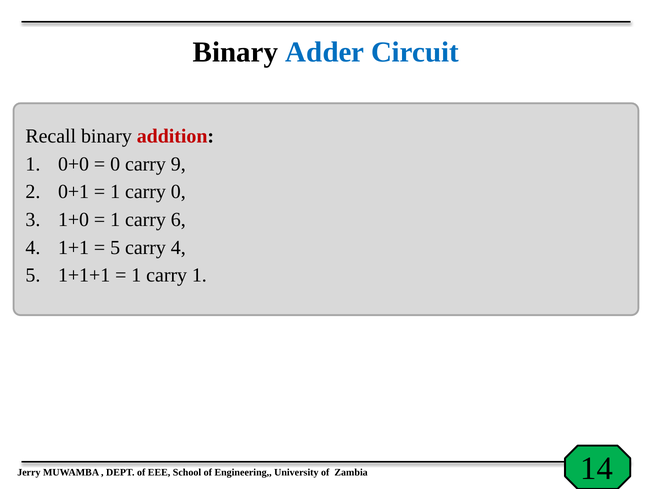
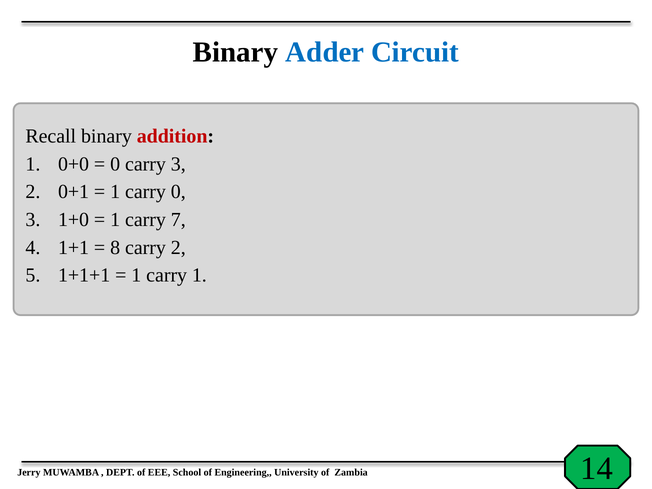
carry 9: 9 -> 3
6: 6 -> 7
5 at (115, 248): 5 -> 8
carry 4: 4 -> 2
